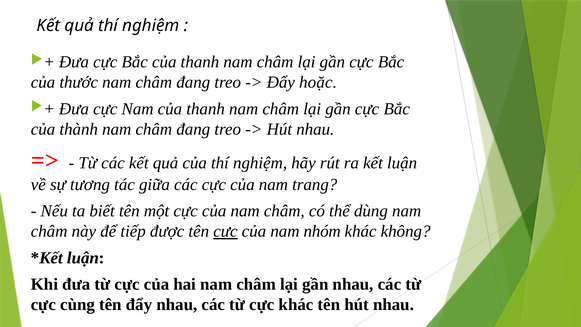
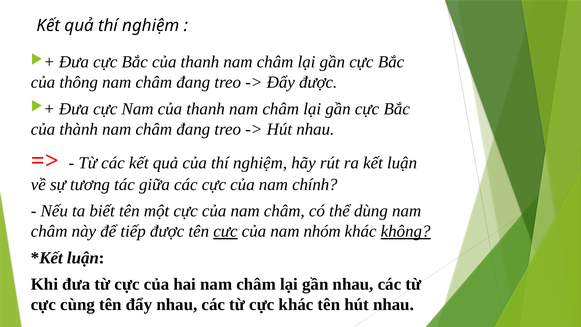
thước: thước -> thông
Đẩy hoặc: hoặc -> được
trang: trang -> chính
không underline: none -> present
